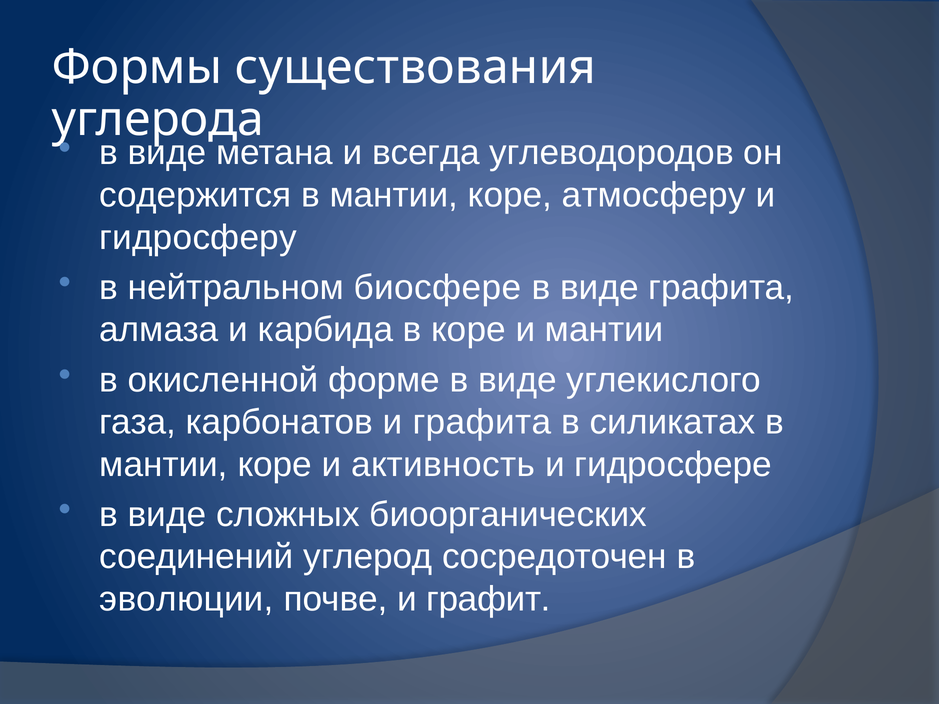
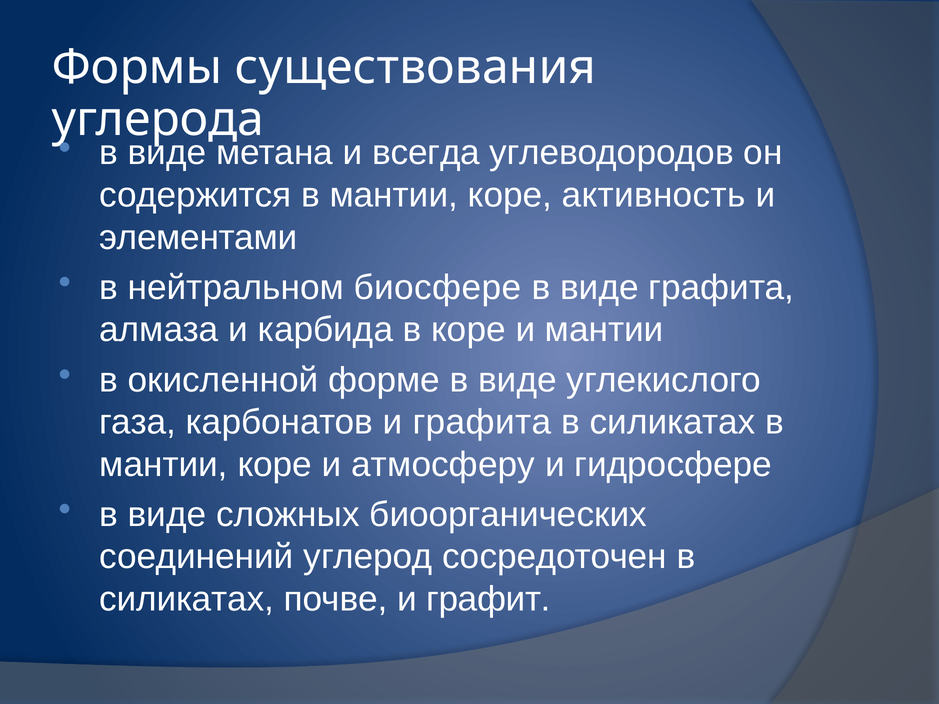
атмосферу: атмосферу -> активность
гидросферу: гидросферу -> элементами
активность: активность -> атмосферу
эволюции at (186, 599): эволюции -> силикатах
